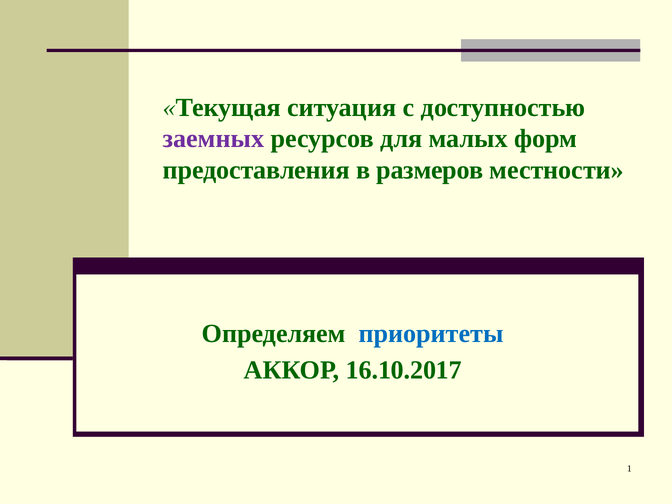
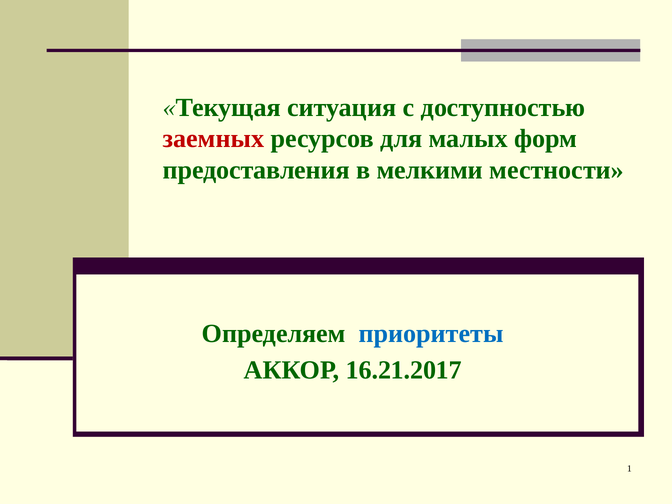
заемных colour: purple -> red
размеров: размеров -> мелкими
16.10.2017: 16.10.2017 -> 16.21.2017
